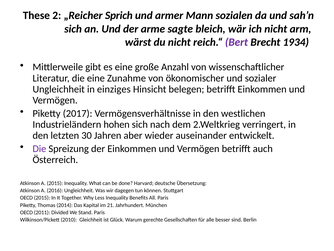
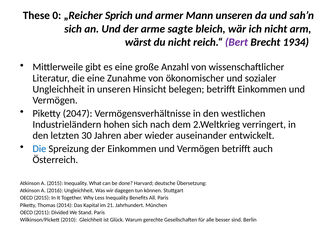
2: 2 -> 0
Mann sozialen: sozialen -> unseren
in einziges: einziges -> unseren
2017: 2017 -> 2047
Die at (39, 148) colour: purple -> blue
